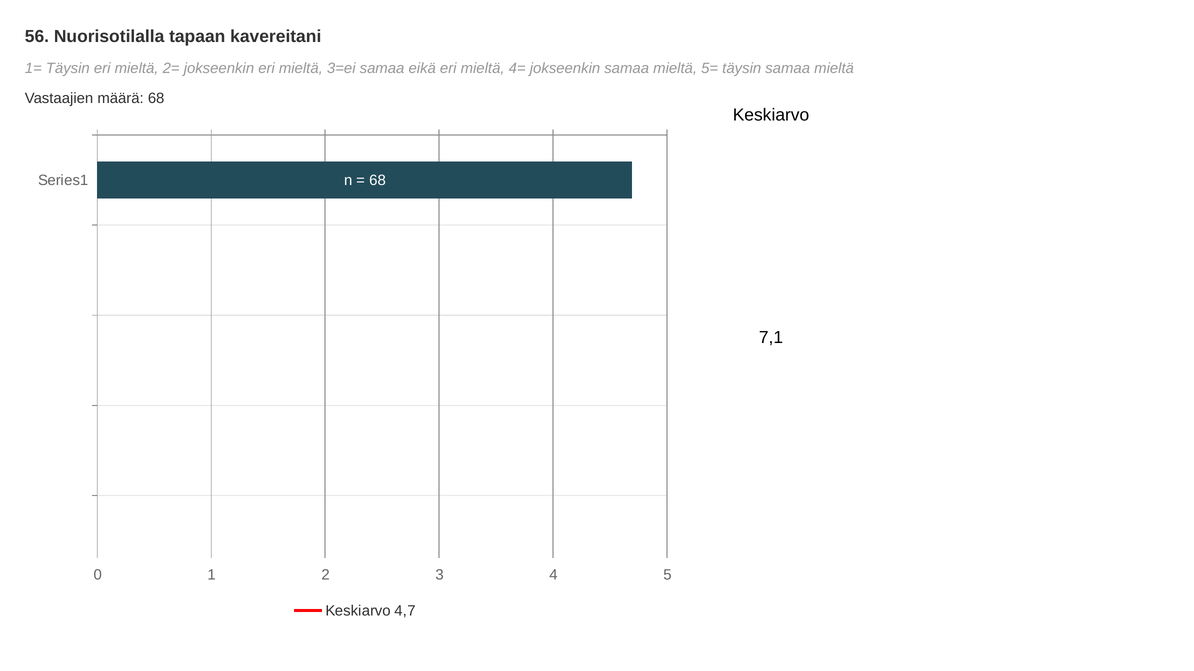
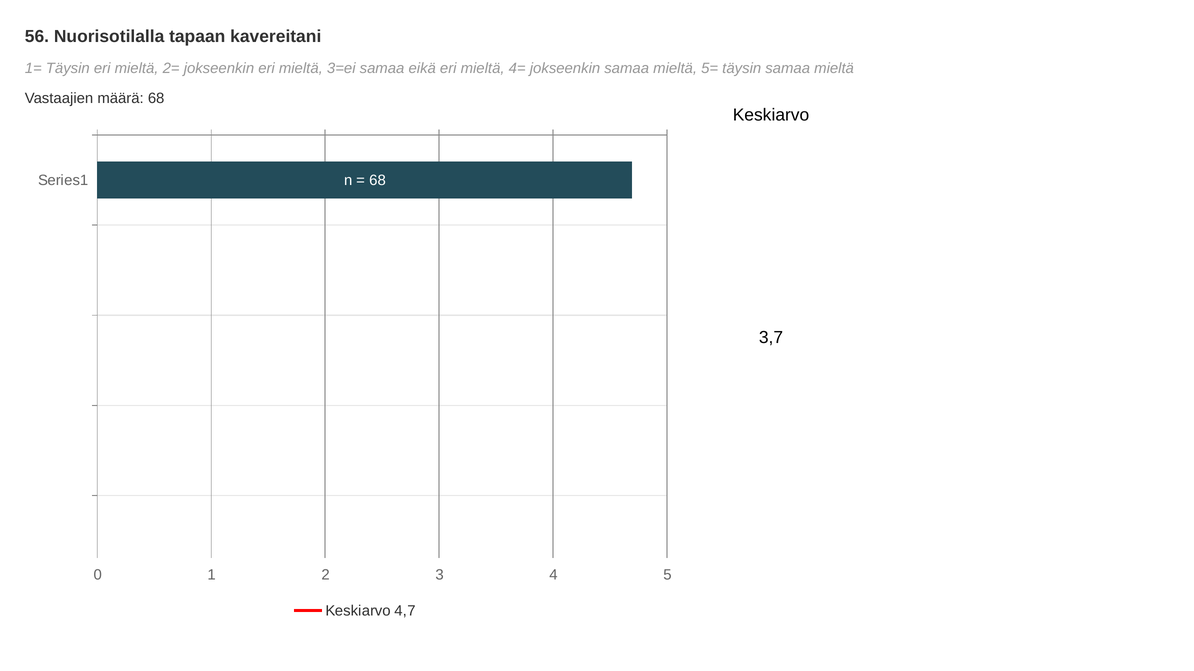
7,1: 7,1 -> 3,7
